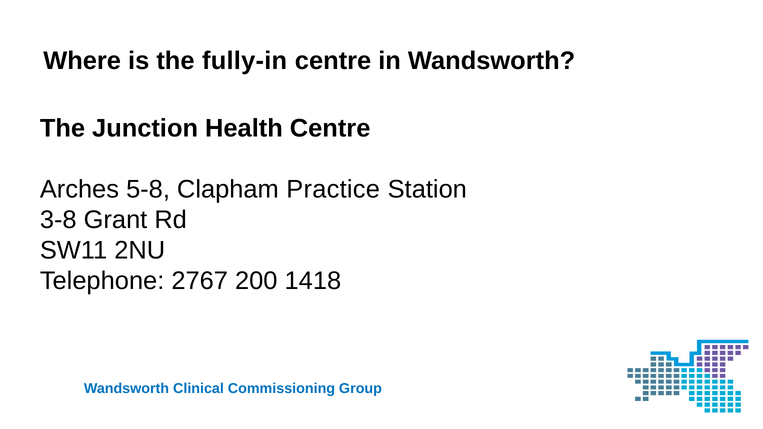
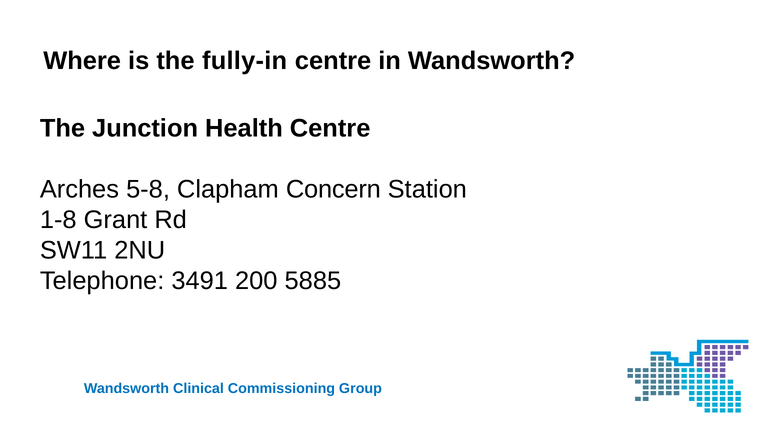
Practice: Practice -> Concern
3-8: 3-8 -> 1-8
2767: 2767 -> 3491
1418: 1418 -> 5885
